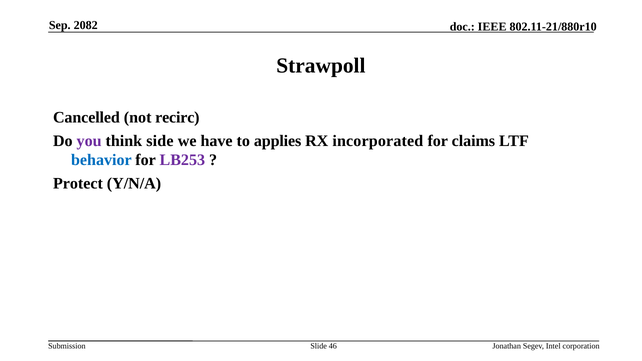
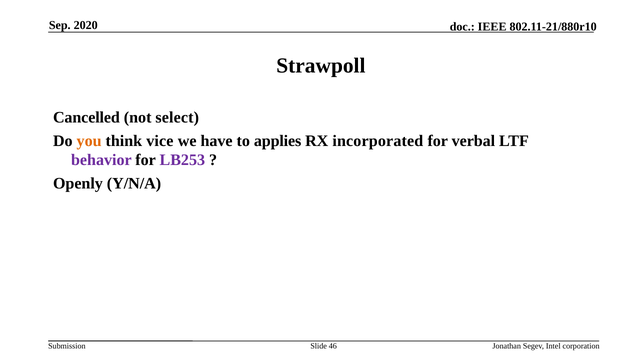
2082: 2082 -> 2020
recirc: recirc -> select
you colour: purple -> orange
side: side -> vice
claims: claims -> verbal
behavior colour: blue -> purple
Protect: Protect -> Openly
